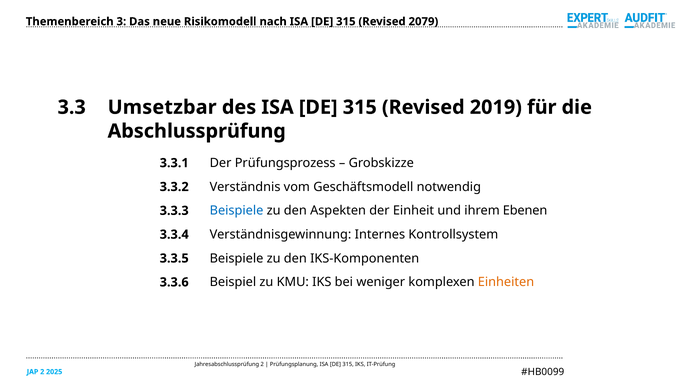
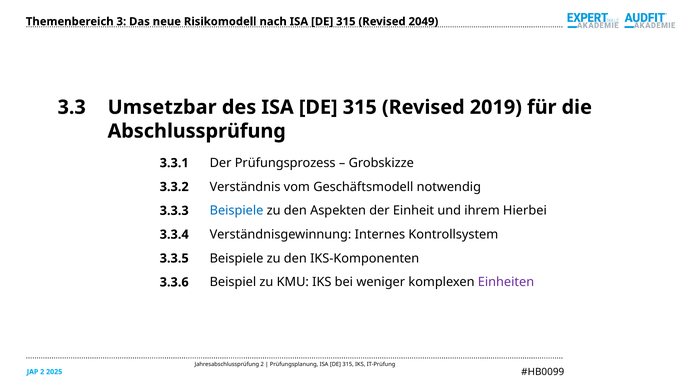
2079: 2079 -> 2049
Ebenen: Ebenen -> Hierbei
Einheiten colour: orange -> purple
